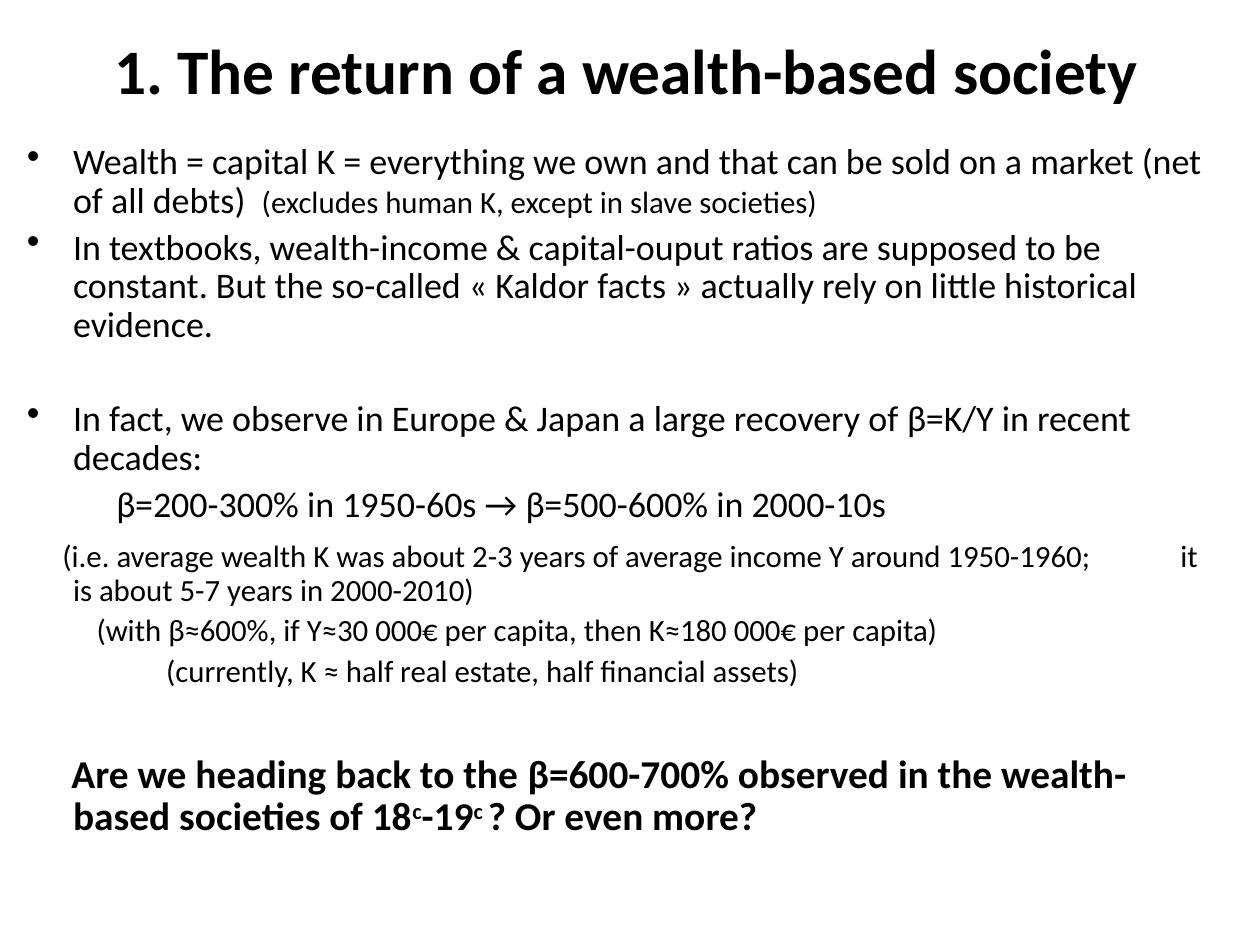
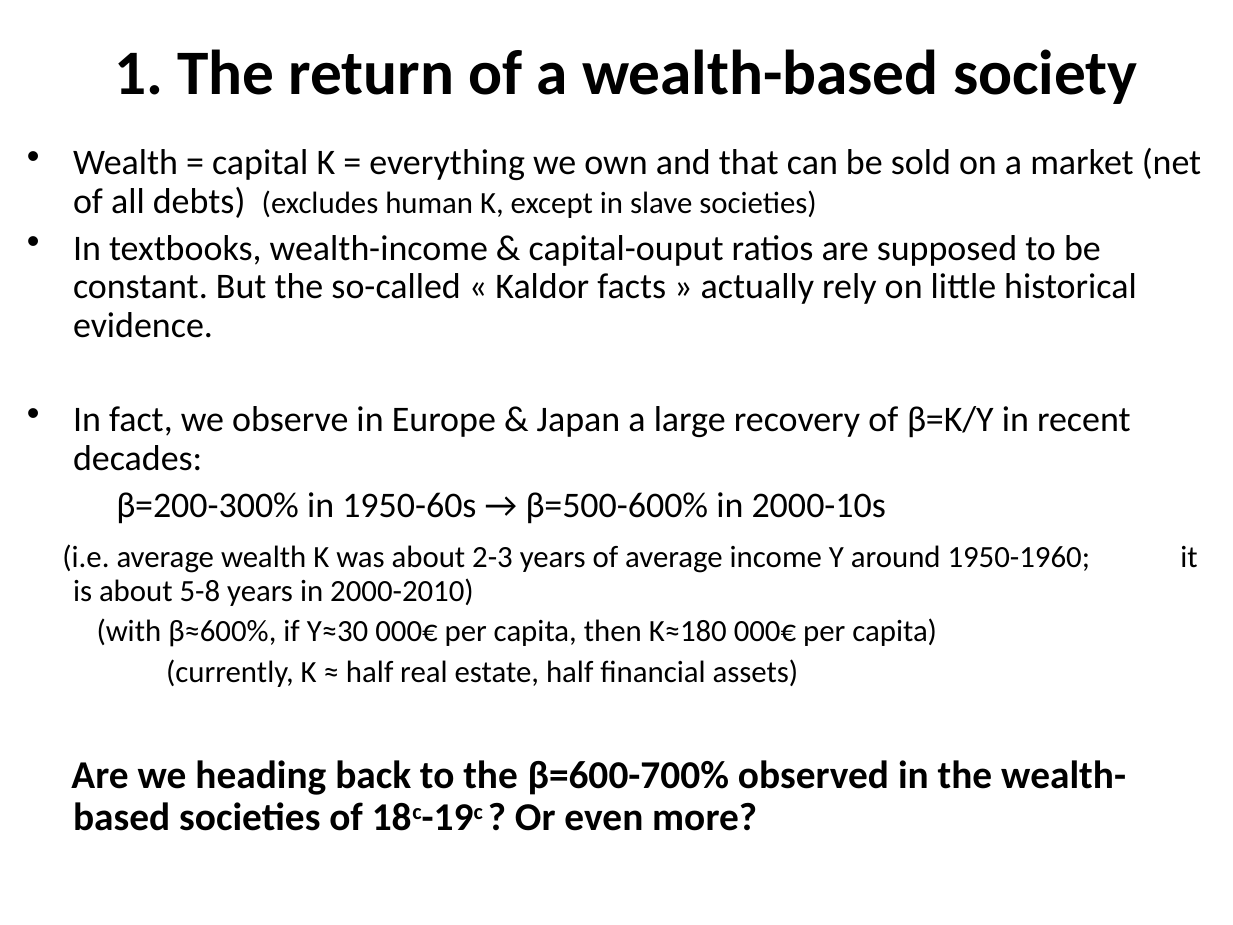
5-7: 5-7 -> 5-8
